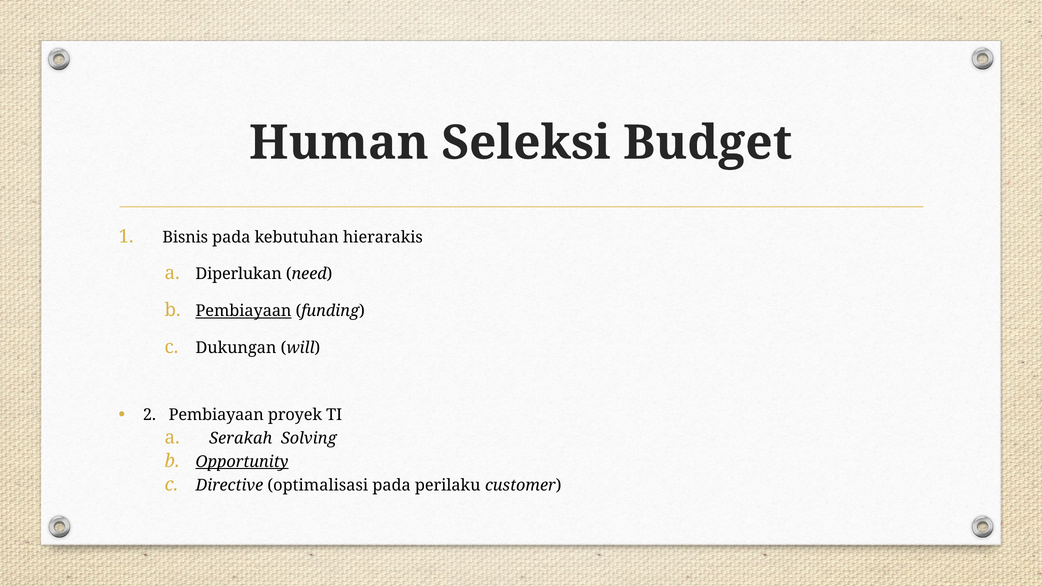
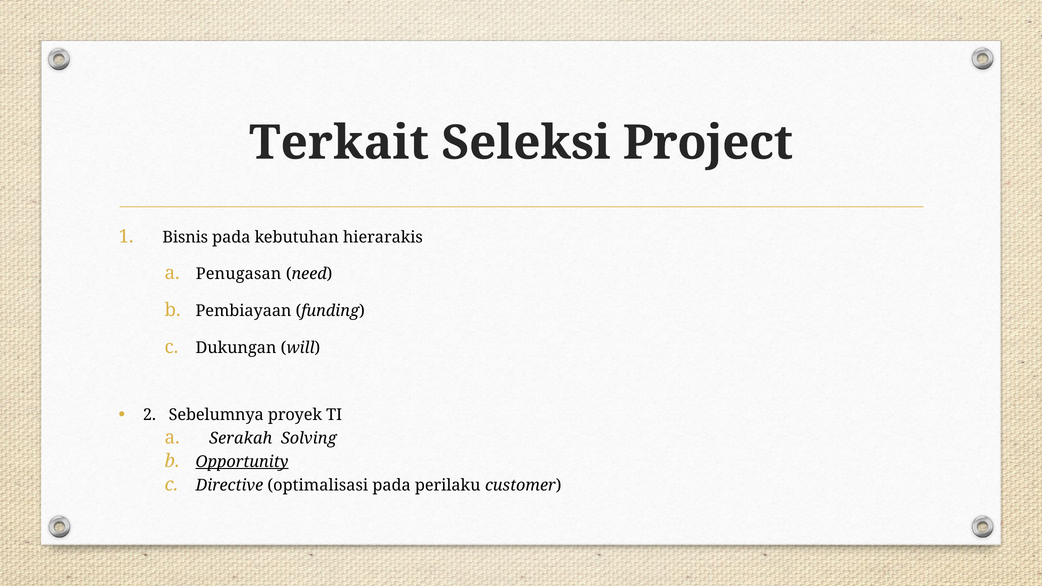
Human: Human -> Terkait
Budget: Budget -> Project
Diperlukan: Diperlukan -> Penugasan
Pembiayaan at (244, 311) underline: present -> none
2 Pembiayaan: Pembiayaan -> Sebelumnya
